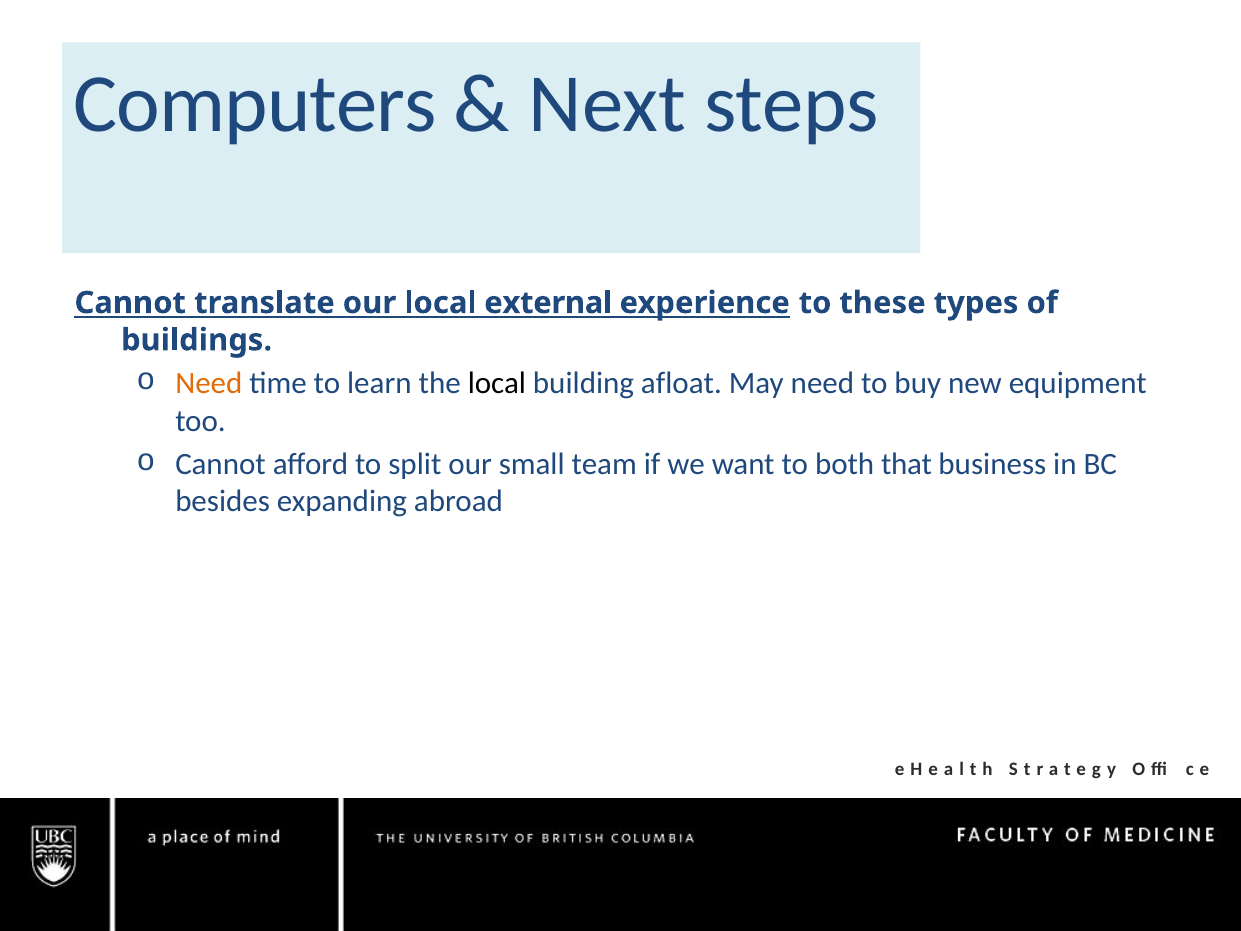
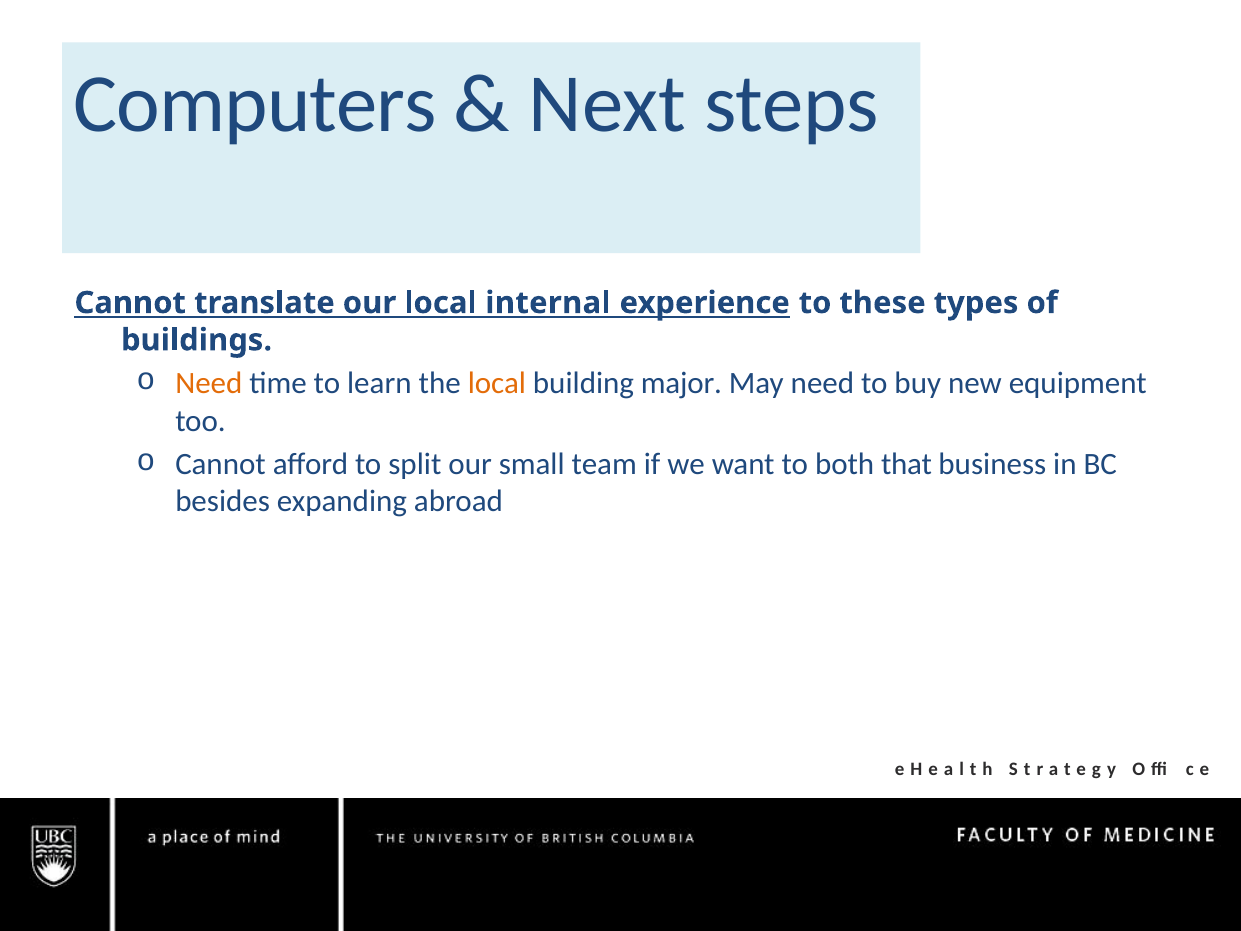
external: external -> internal
local at (497, 383) colour: black -> orange
afloat: afloat -> major
